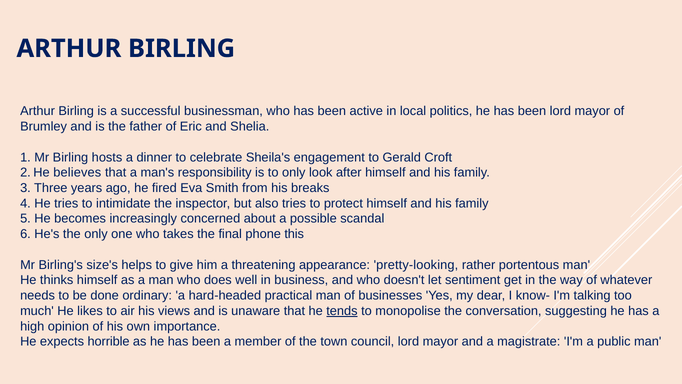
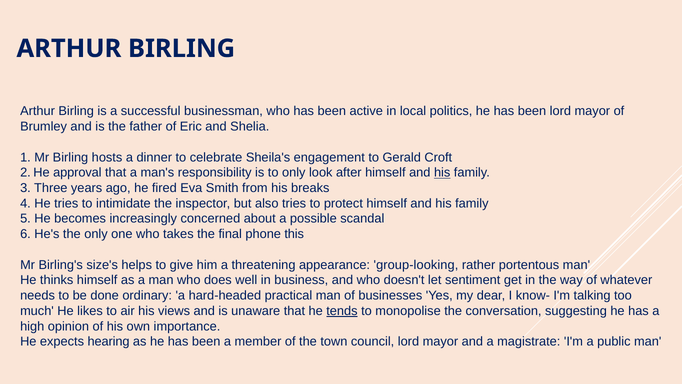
believes: believes -> approval
his at (442, 173) underline: none -> present
pretty-looking: pretty-looking -> group-looking
horrible: horrible -> hearing
